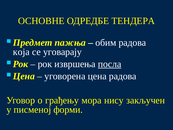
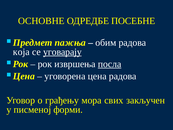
ТЕНДЕРА: ТЕНДЕРА -> ПОСЕБНЕ
уговарају underline: none -> present
нису: нису -> свих
